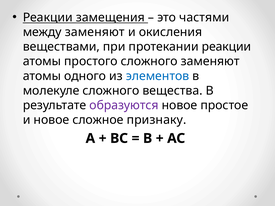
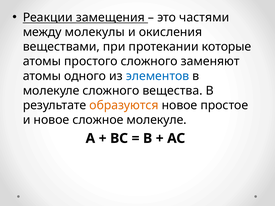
между заменяют: заменяют -> молекулы
протекании реакции: реакции -> которые
образуются colour: purple -> orange
сложное признаку: признаку -> молекуле
